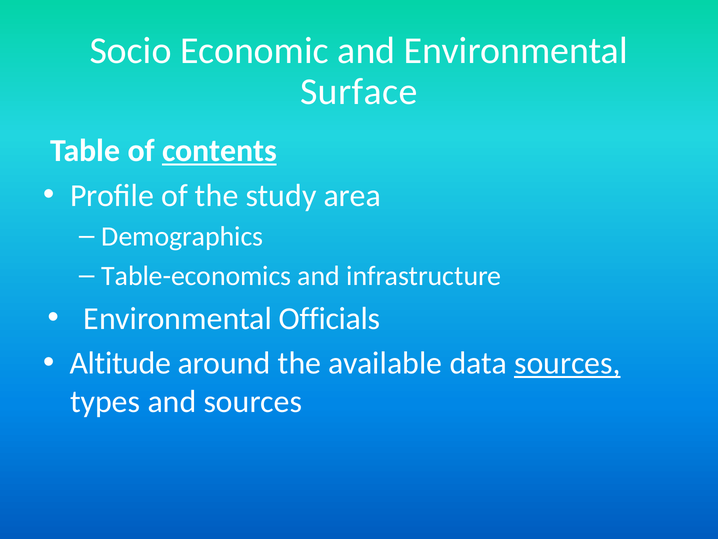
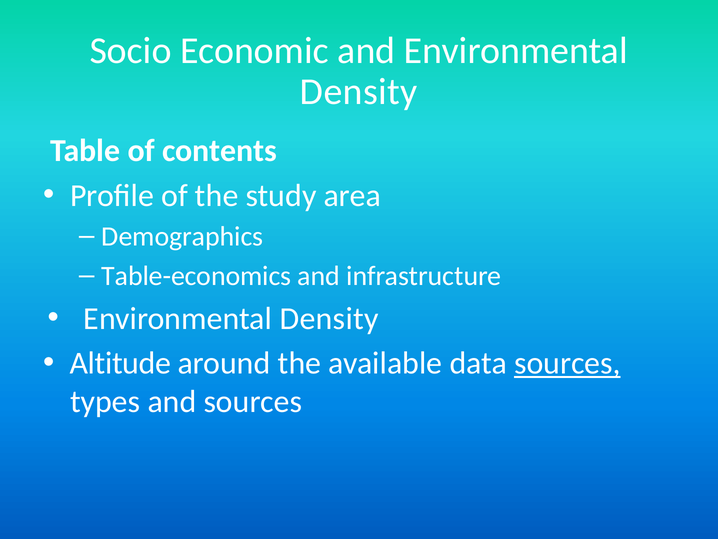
Surface at (359, 92): Surface -> Density
contents underline: present -> none
Officials at (330, 318): Officials -> Density
